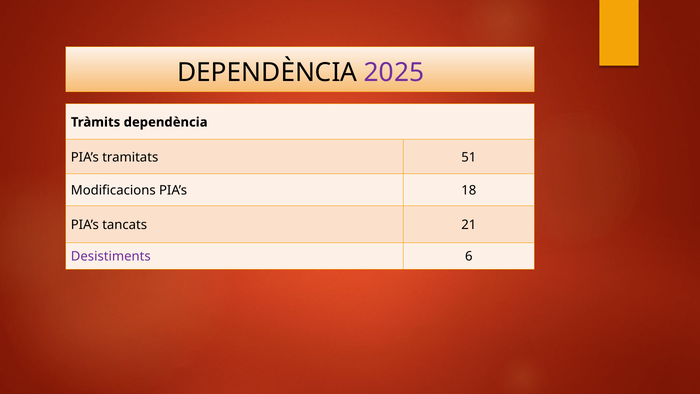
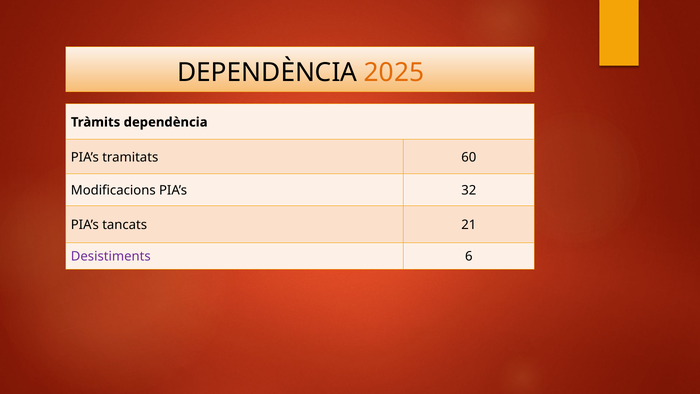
2025 colour: purple -> orange
51: 51 -> 60
18: 18 -> 32
